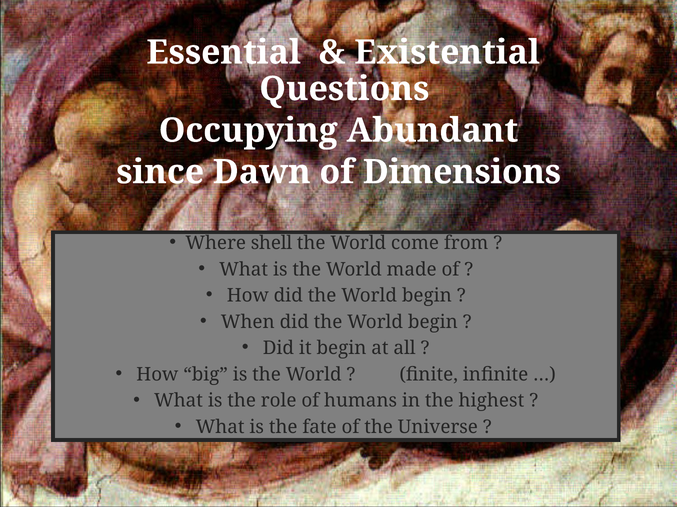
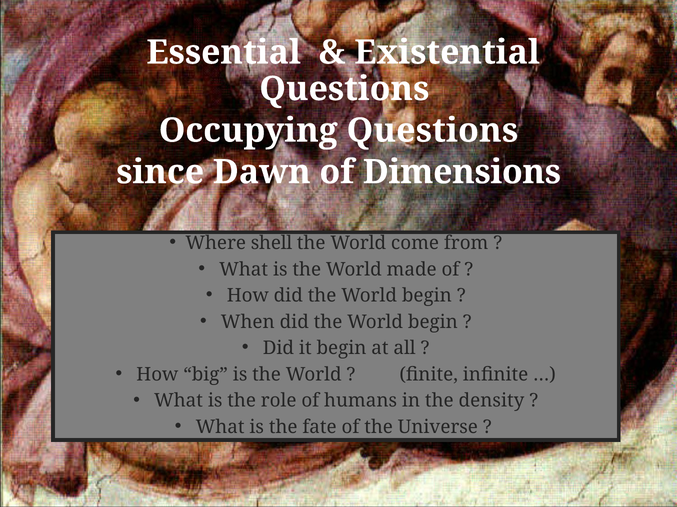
Occupying Abundant: Abundant -> Questions
highest: highest -> density
